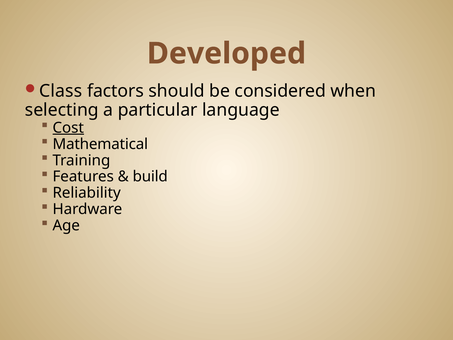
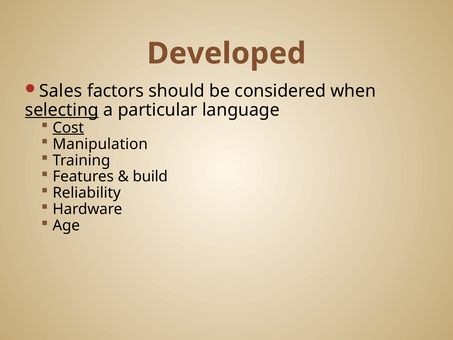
Class: Class -> Sales
selecting underline: none -> present
Mathematical: Mathematical -> Manipulation
